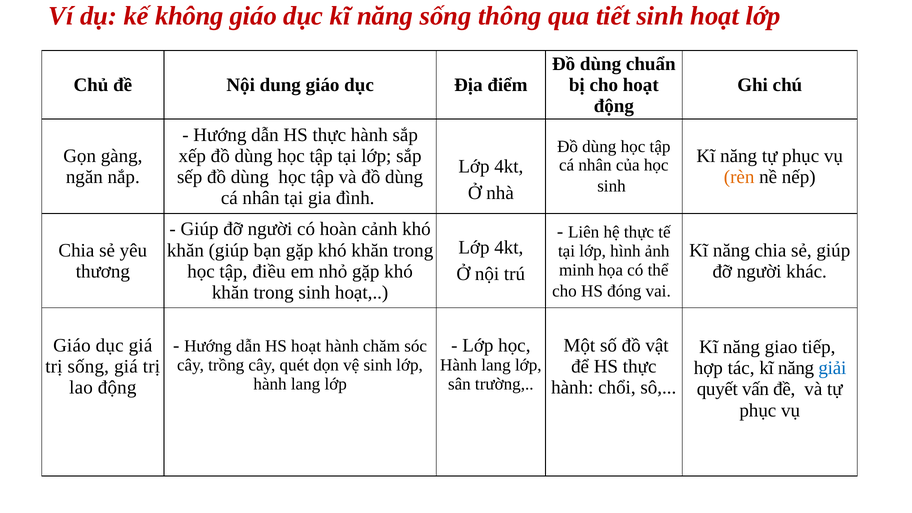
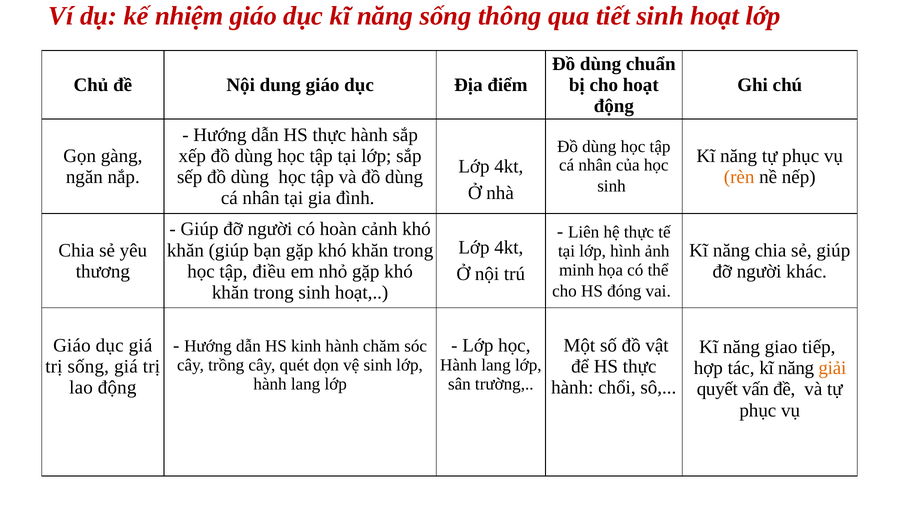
không: không -> nhiệm
HS hoạt: hoạt -> kinh
giải colour: blue -> orange
